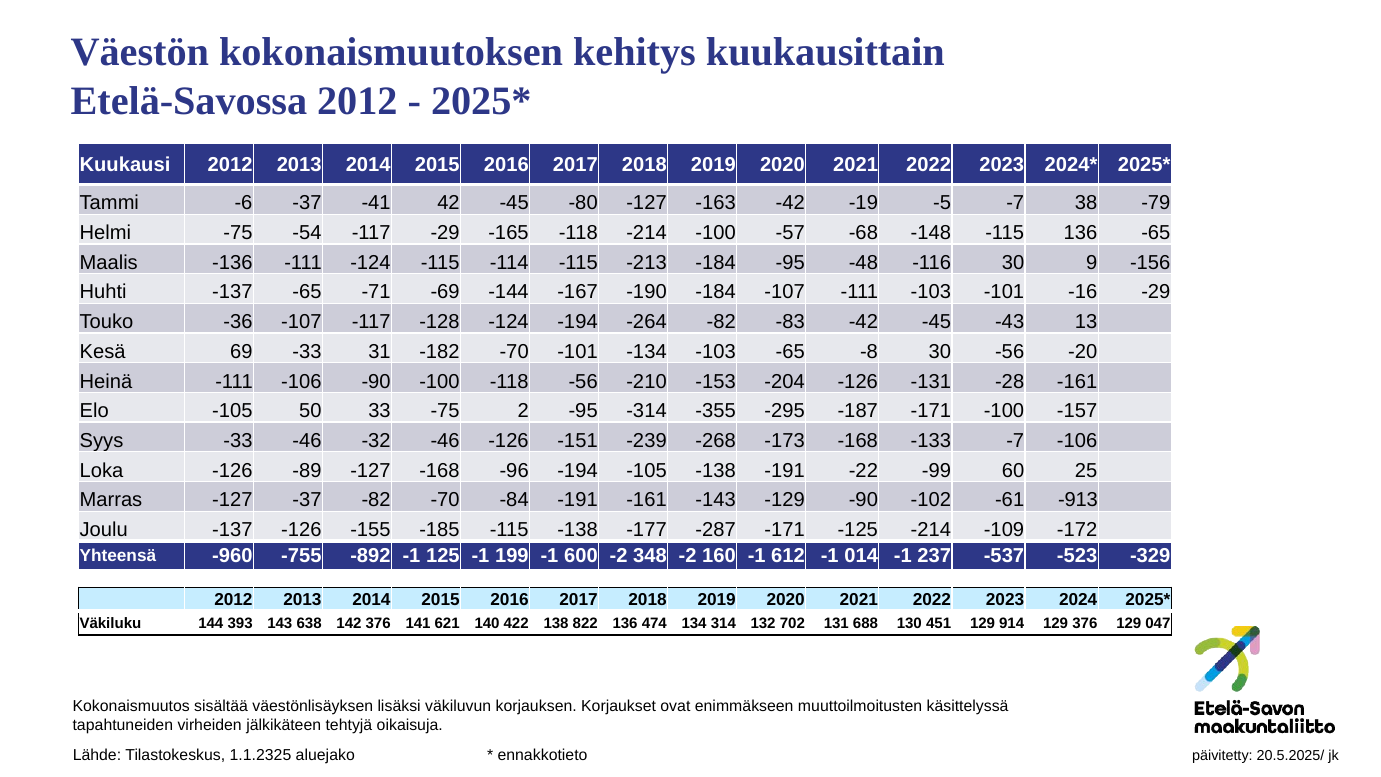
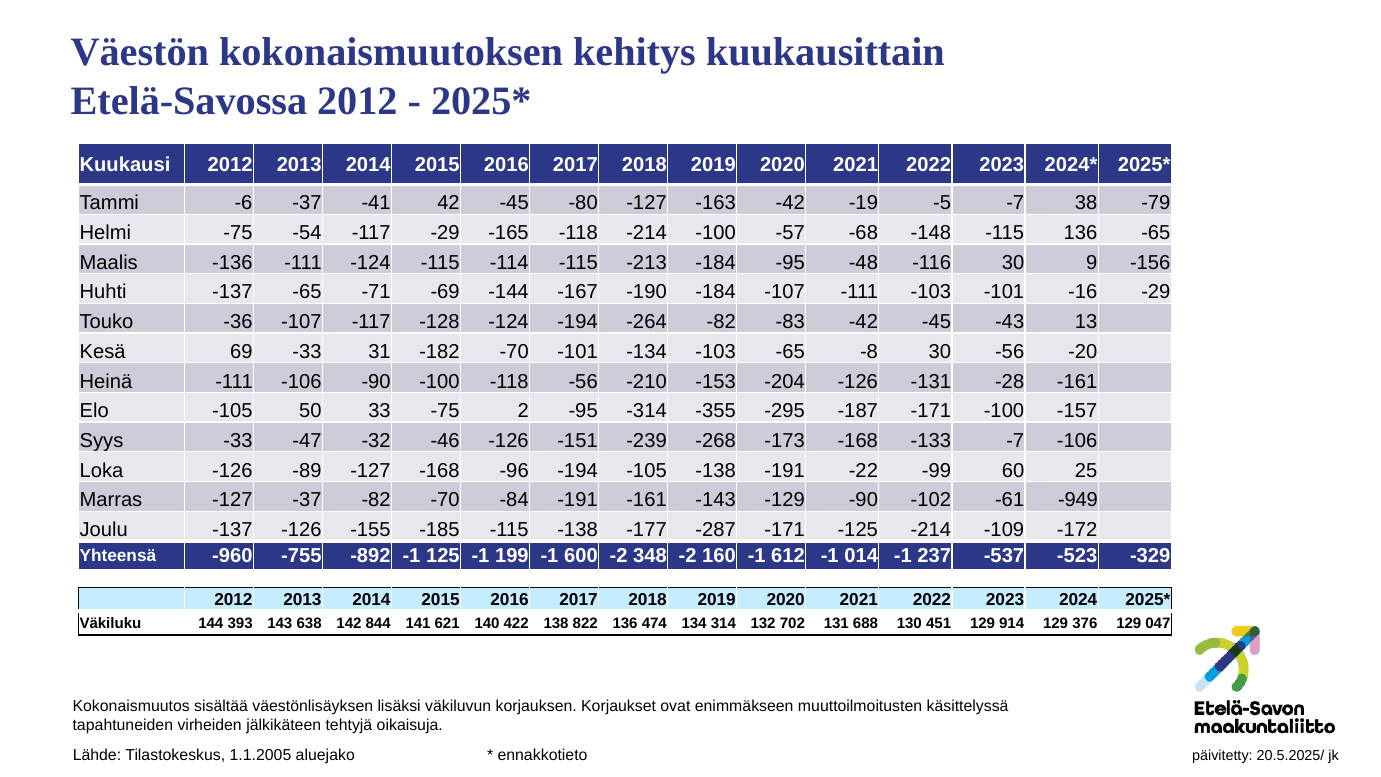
-33 -46: -46 -> -47
-913: -913 -> -949
142 376: 376 -> 844
1.1.2325: 1.1.2325 -> 1.1.2005
